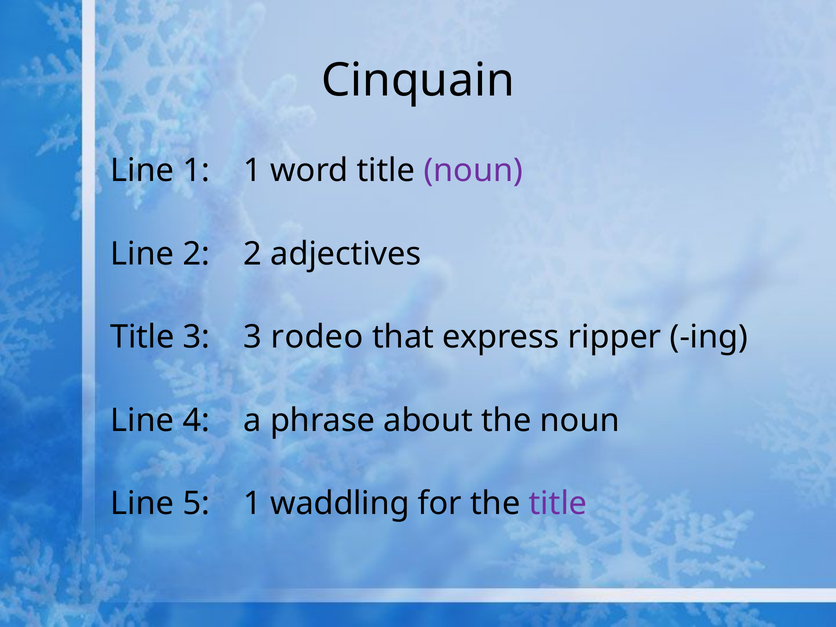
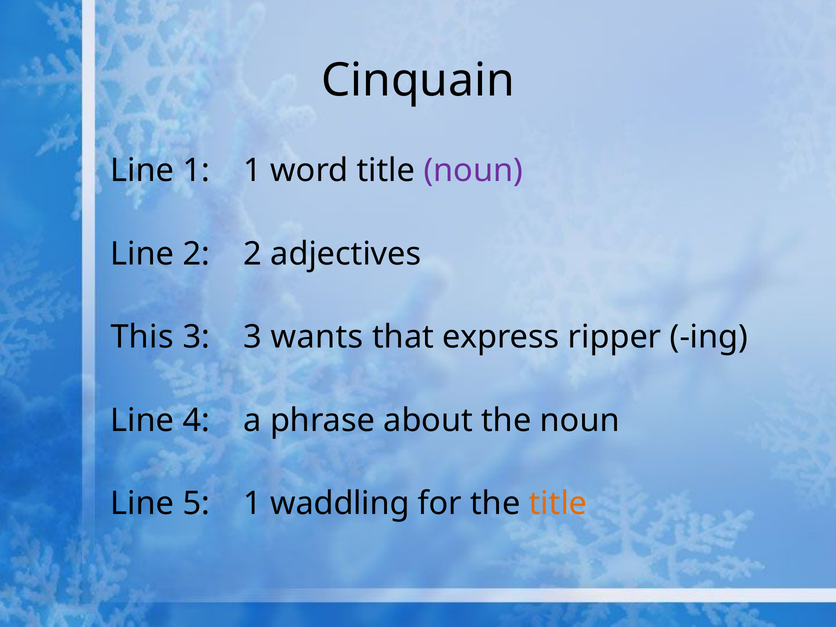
Title at (142, 337): Title -> This
rodeo: rodeo -> wants
title at (558, 504) colour: purple -> orange
